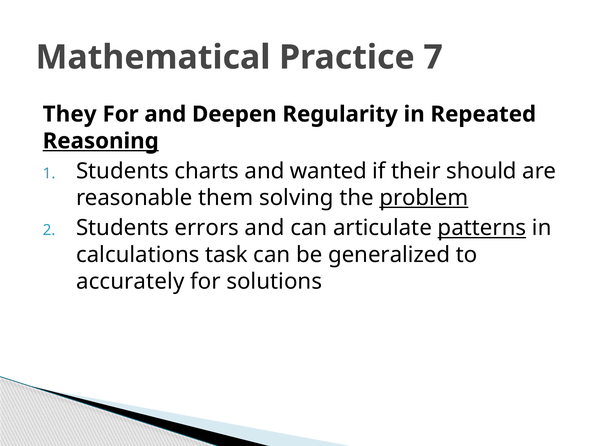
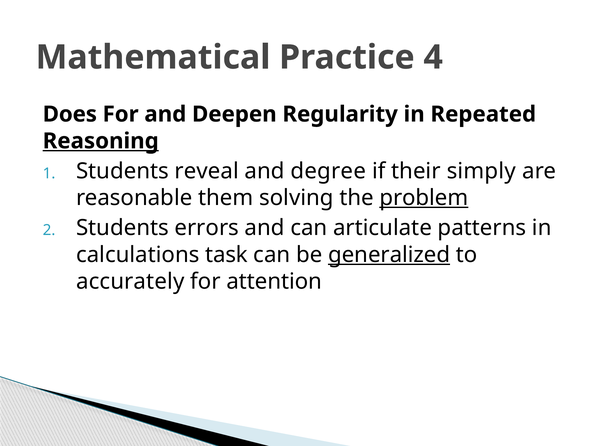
7: 7 -> 4
They: They -> Does
charts: charts -> reveal
wanted: wanted -> degree
should: should -> simply
patterns underline: present -> none
generalized underline: none -> present
solutions: solutions -> attention
